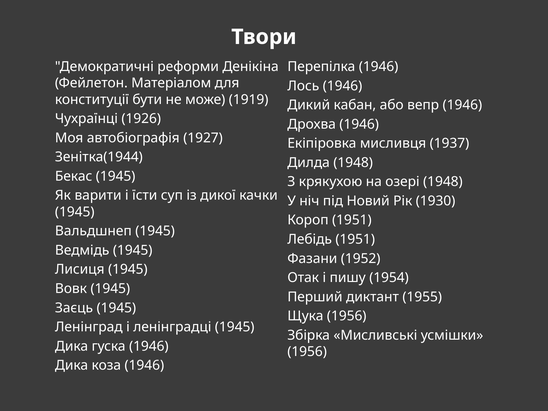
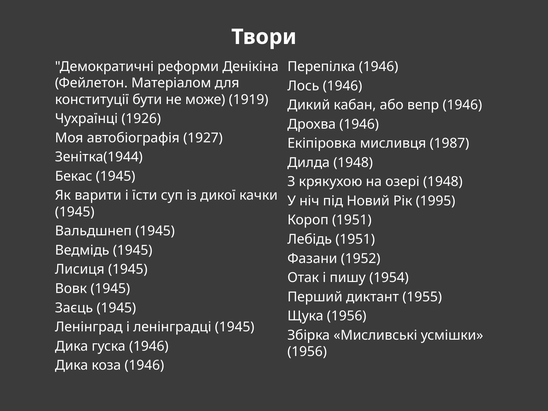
1937: 1937 -> 1987
1930: 1930 -> 1995
